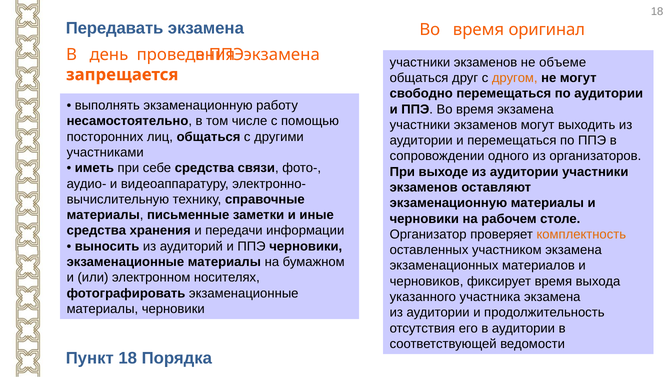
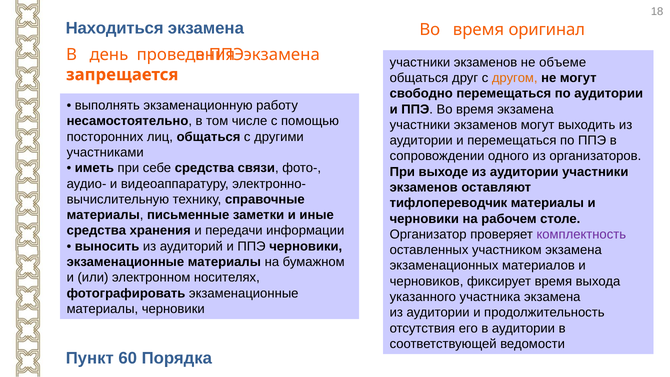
Передавать: Передавать -> Находиться
экзаменационную at (448, 203): экзаменационную -> тифлопереводчик
комплектность colour: orange -> purple
Пункт 18: 18 -> 60
